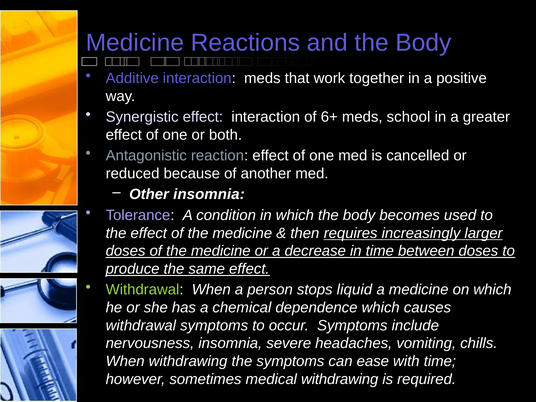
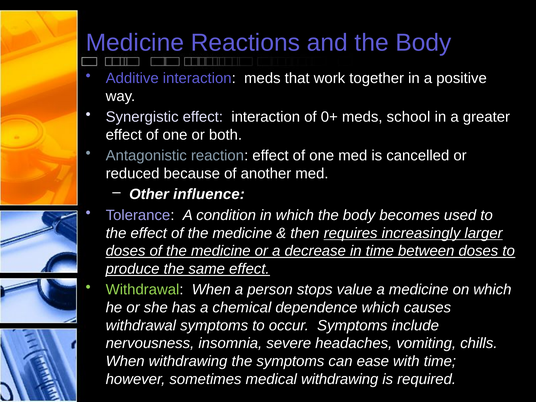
6+: 6+ -> 0+
Other insomnia: insomnia -> influence
liquid: liquid -> value
